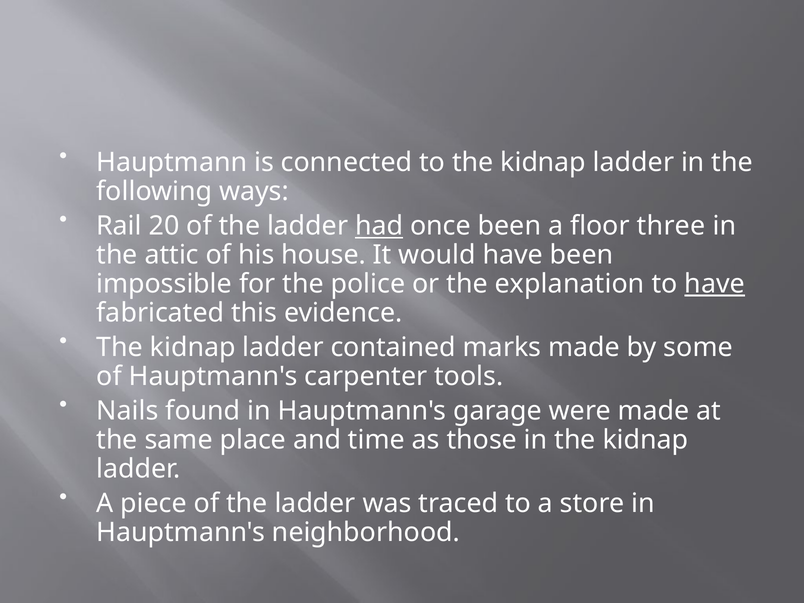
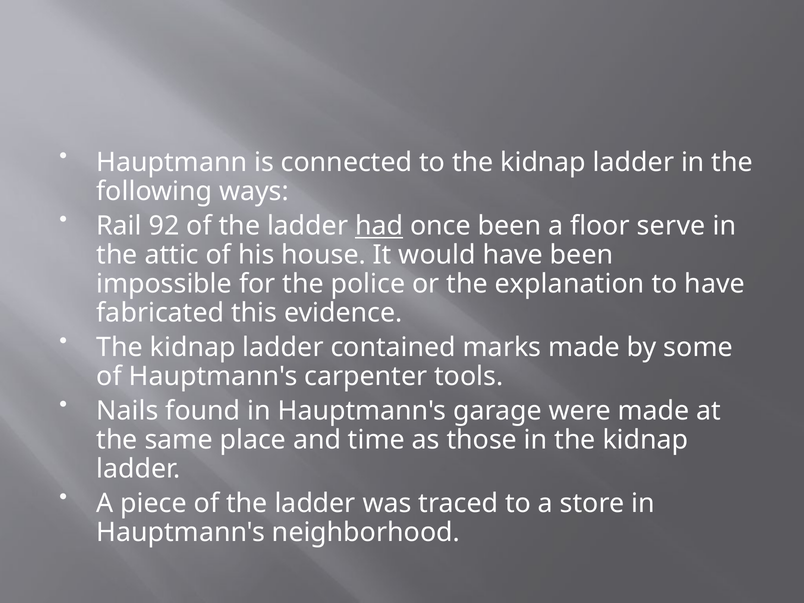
20: 20 -> 92
three: three -> serve
have at (715, 284) underline: present -> none
